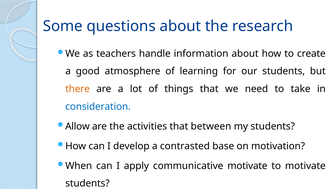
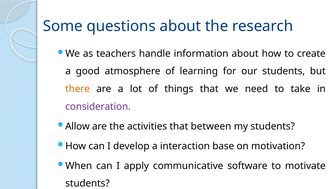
consideration colour: blue -> purple
contrasted: contrasted -> interaction
communicative motivate: motivate -> software
